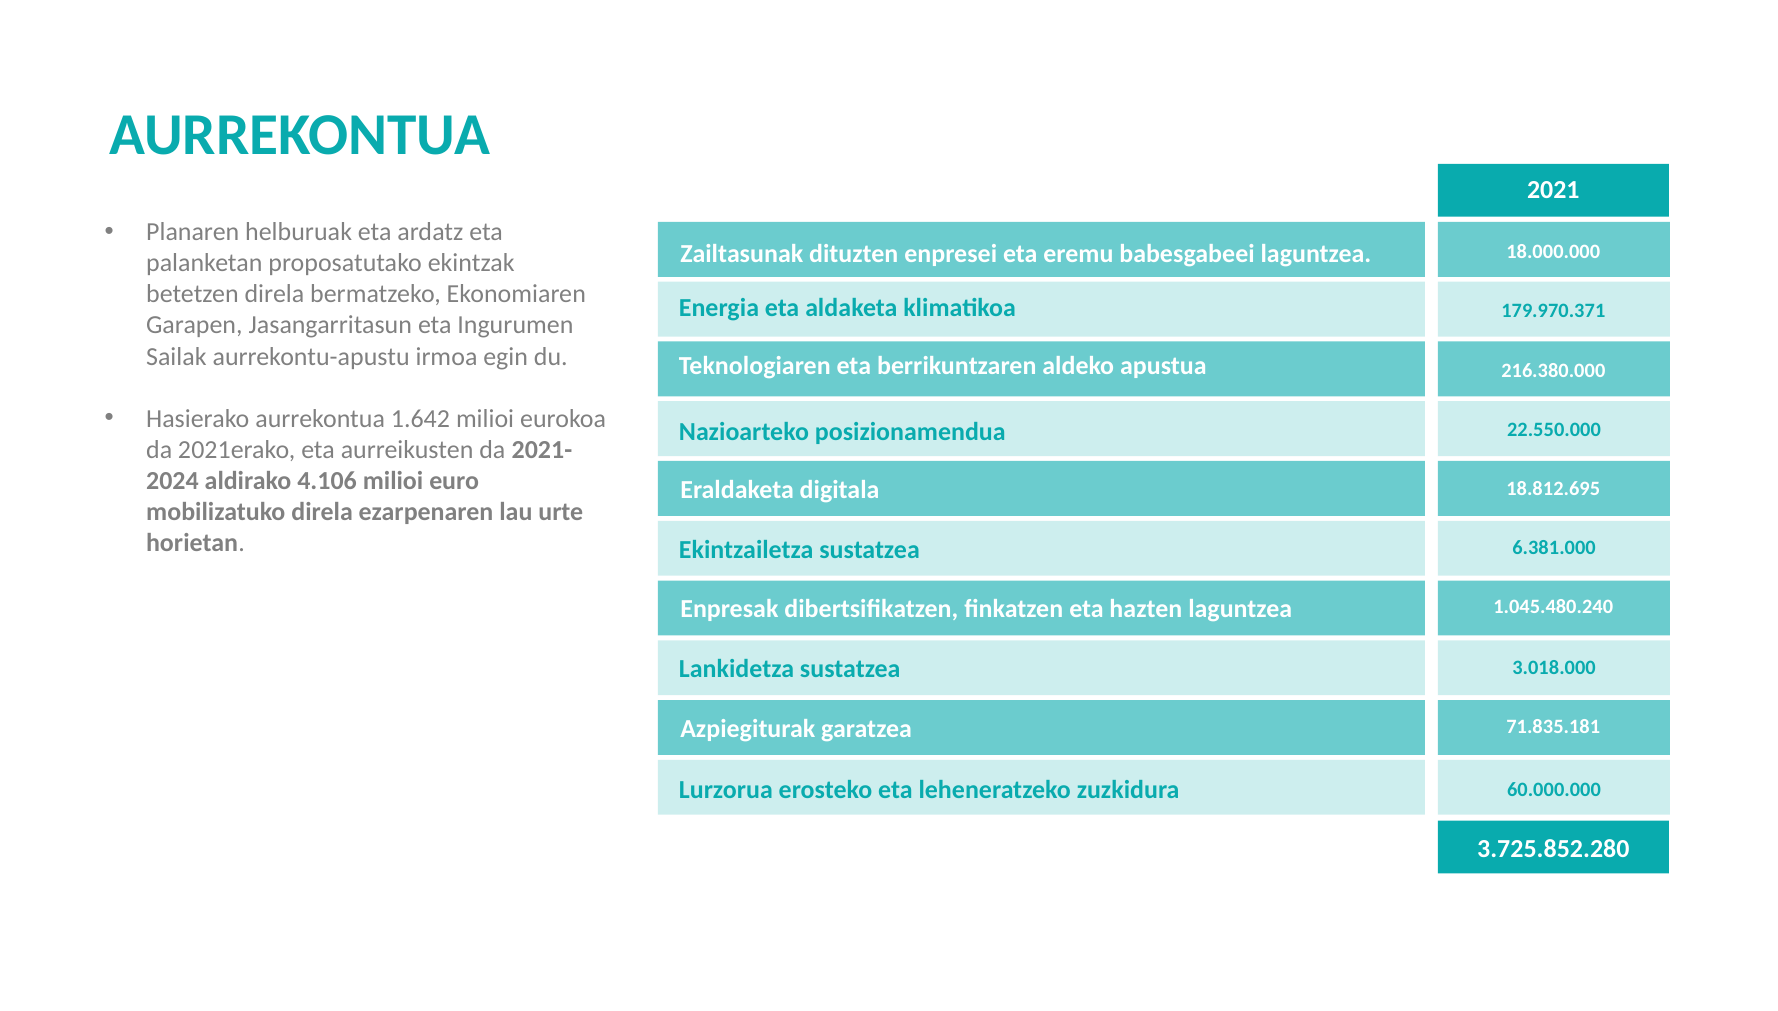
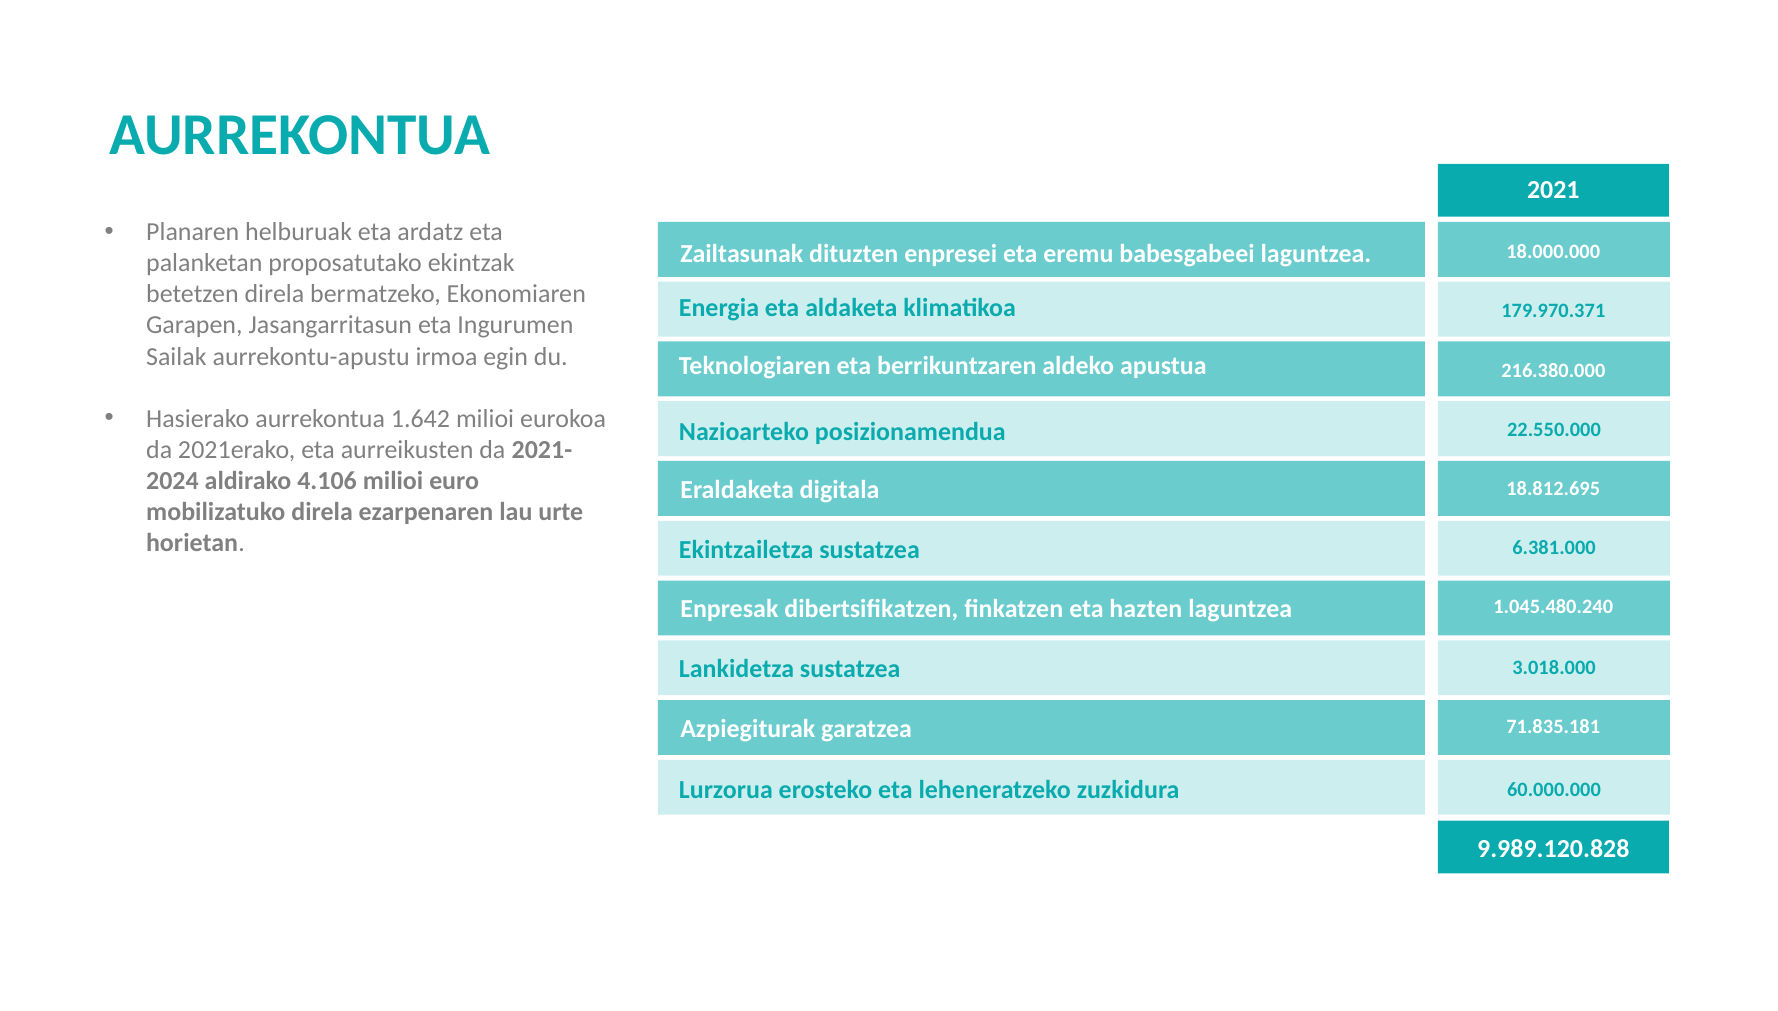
3.725.852.280: 3.725.852.280 -> 9.989.120.828
